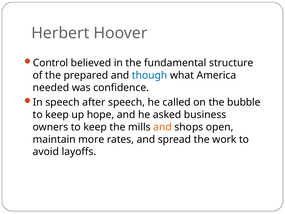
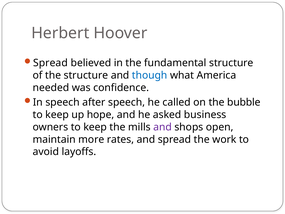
Control at (51, 63): Control -> Spread
the prepared: prepared -> structure
and at (163, 127) colour: orange -> purple
